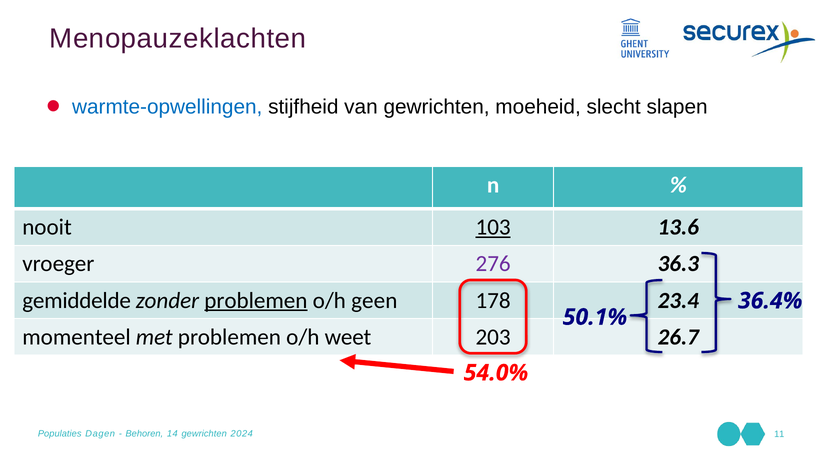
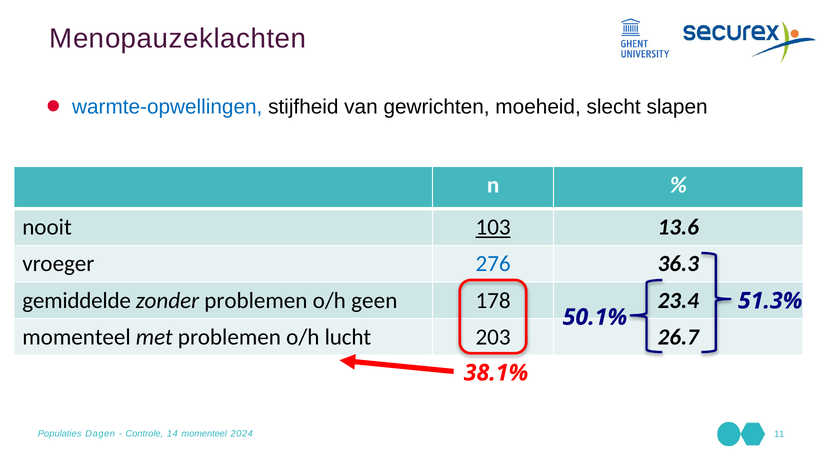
276 colour: purple -> blue
problemen at (256, 301) underline: present -> none
36.4%: 36.4% -> 51.3%
weet: weet -> lucht
54.0%: 54.0% -> 38.1%
Behoren: Behoren -> Controle
14 gewrichten: gewrichten -> momenteel
